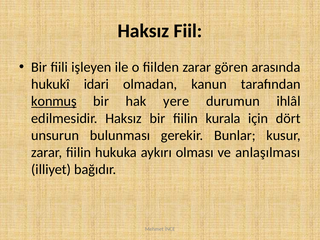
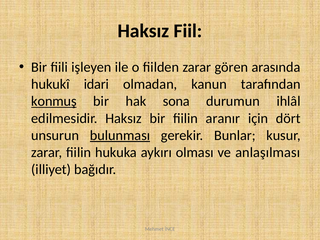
yere: yere -> sona
kurala: kurala -> aranır
bulunması underline: none -> present
